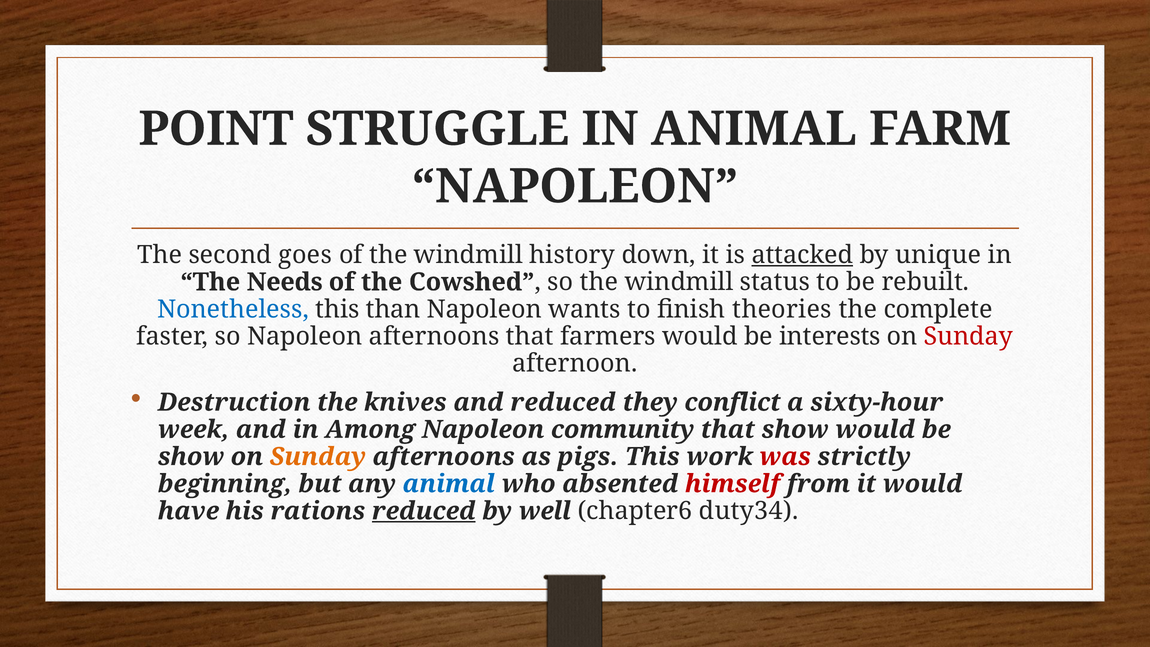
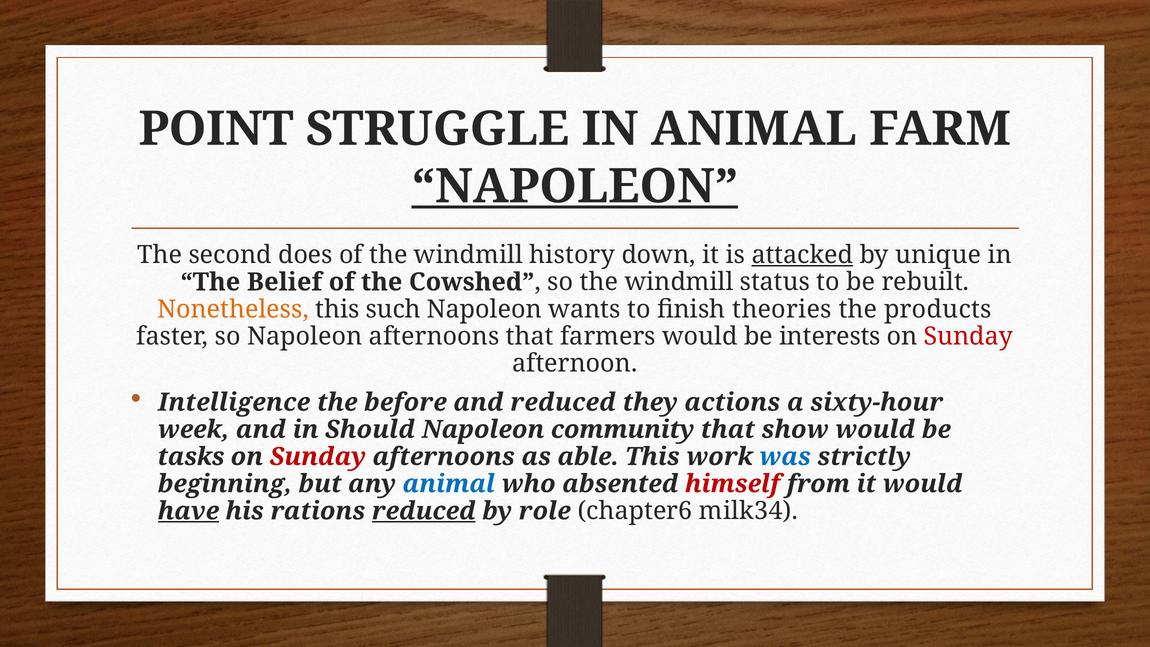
NAPOLEON at (575, 187) underline: none -> present
goes: goes -> does
Needs: Needs -> Belief
Nonetheless colour: blue -> orange
than: than -> such
complete: complete -> products
Destruction: Destruction -> Intelligence
knives: knives -> before
conflict: conflict -> actions
Among: Among -> Should
show at (191, 457): show -> tasks
Sunday at (318, 457) colour: orange -> red
pigs: pigs -> able
was colour: red -> blue
have underline: none -> present
well: well -> role
duty34: duty34 -> milk34
